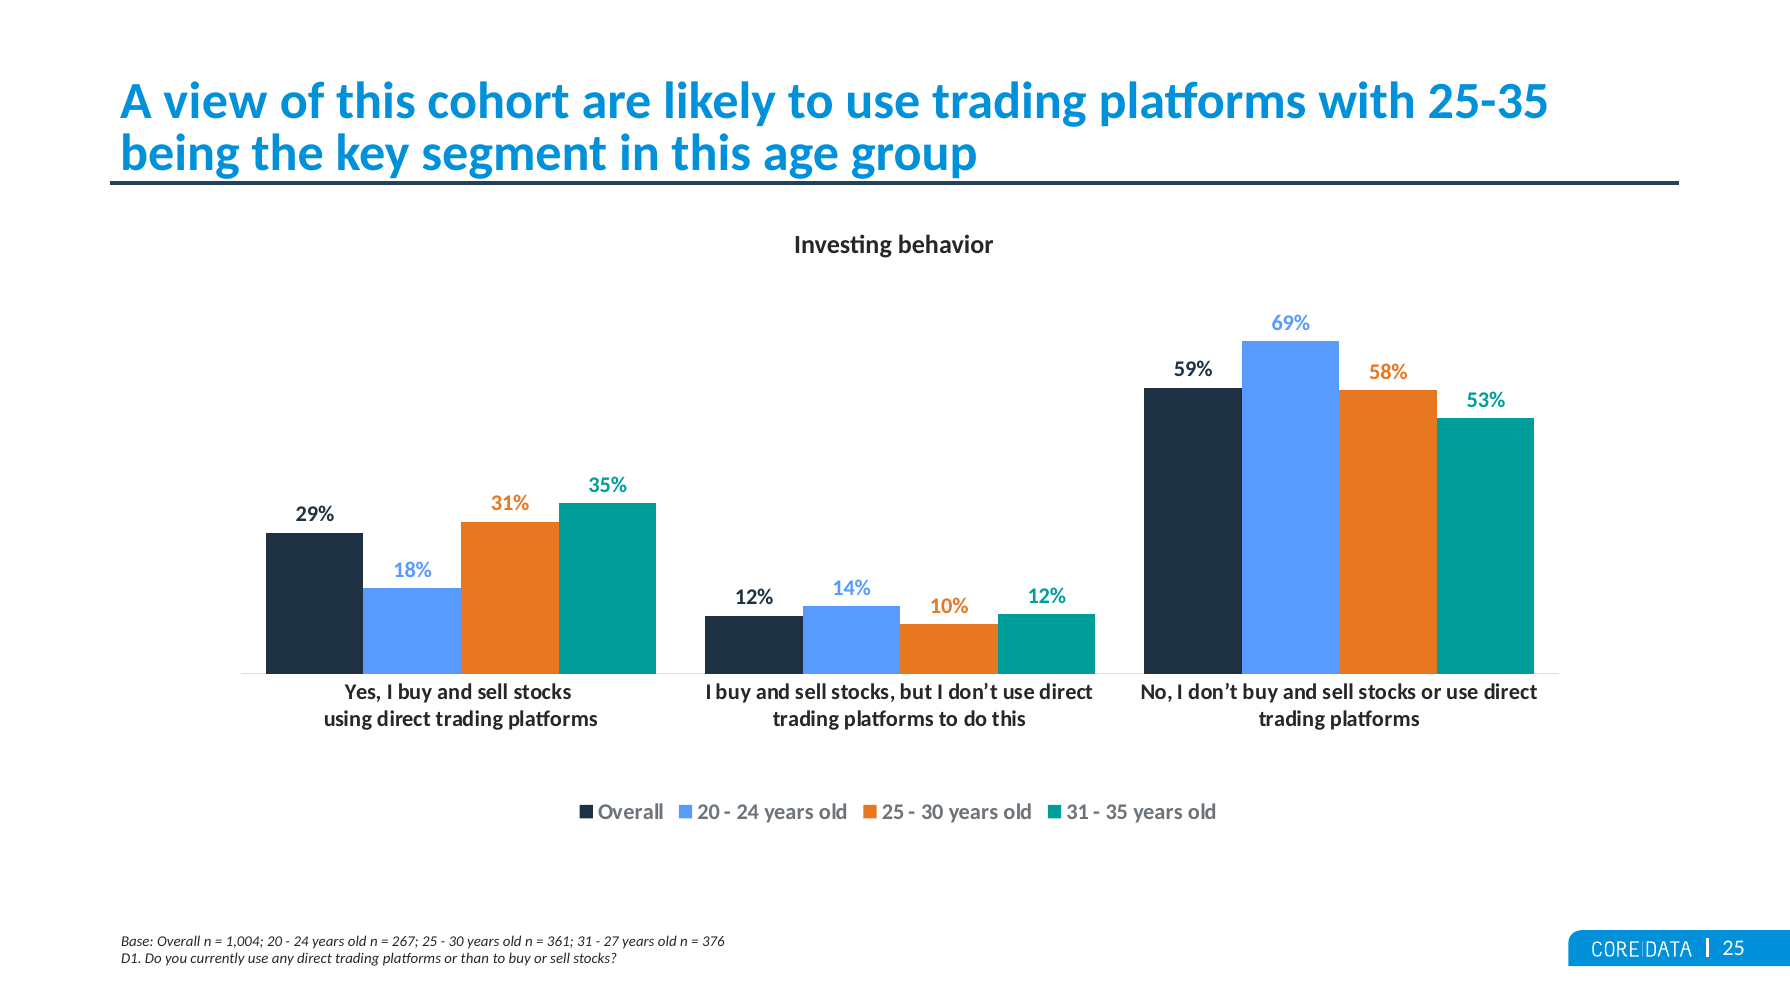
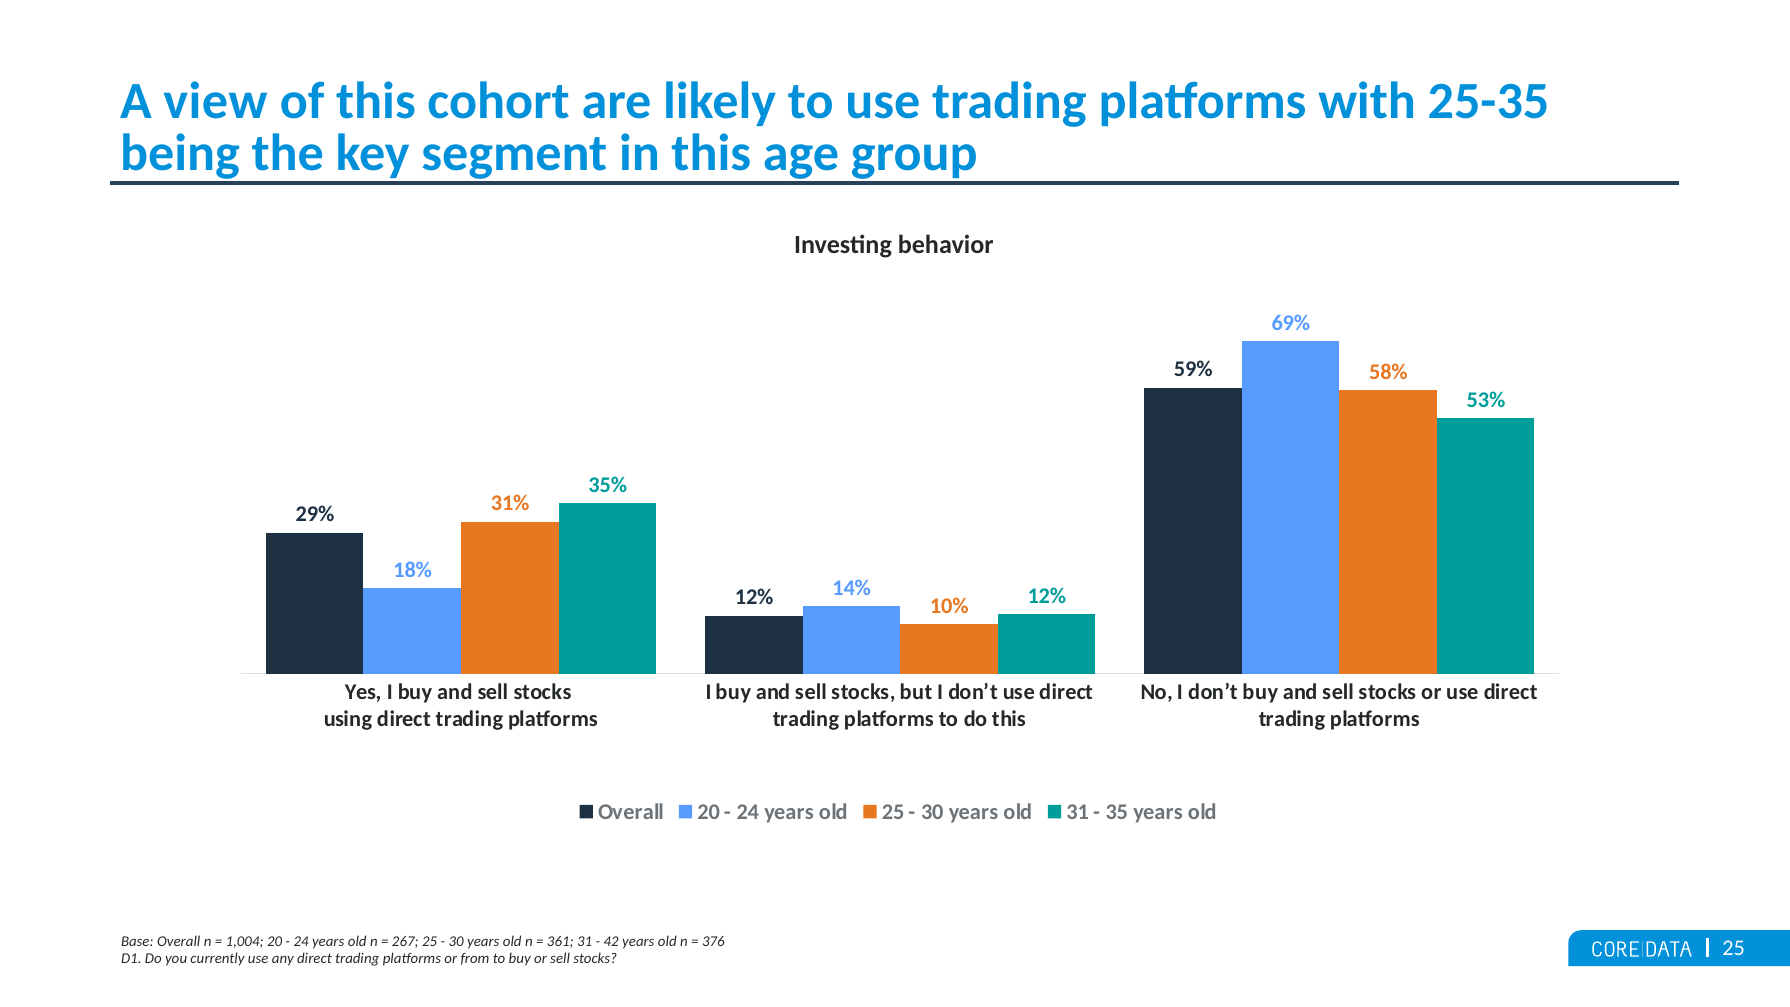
27: 27 -> 42
than: than -> from
